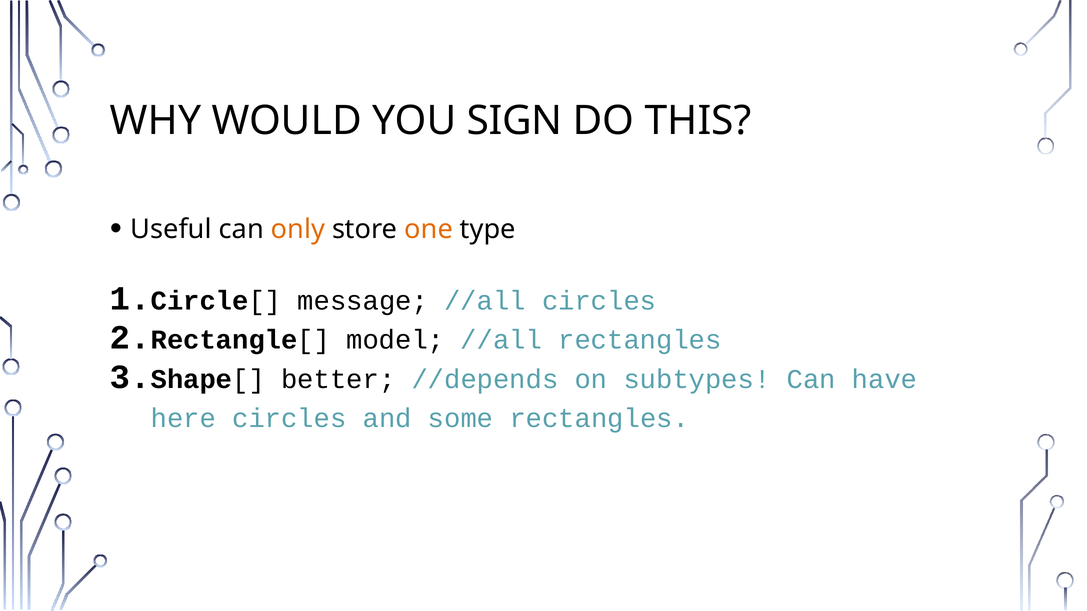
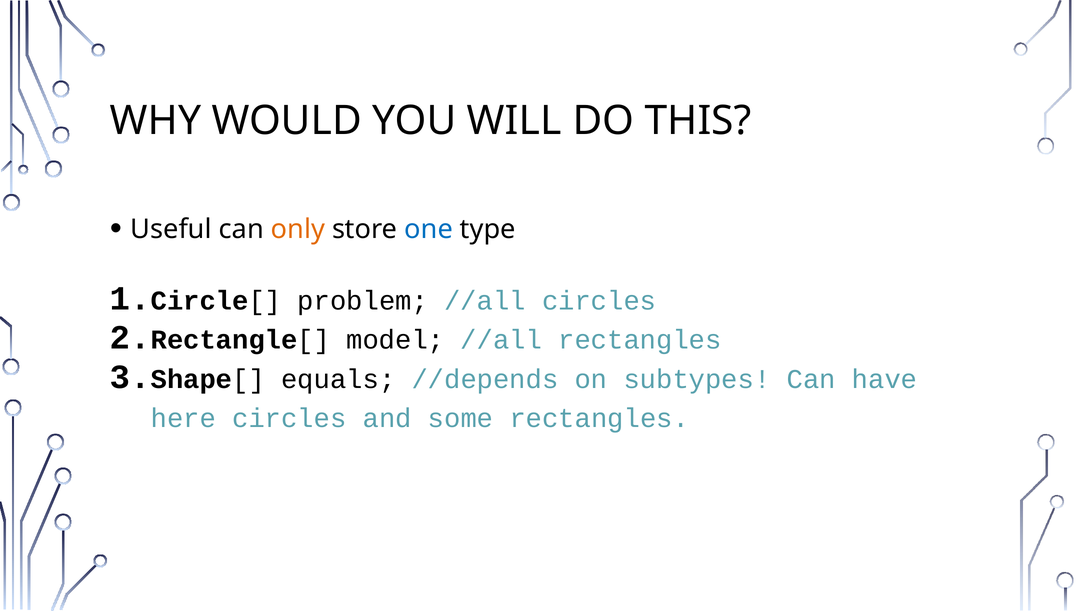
SIGN: SIGN -> WILL
one colour: orange -> blue
message: message -> problem
better: better -> equals
